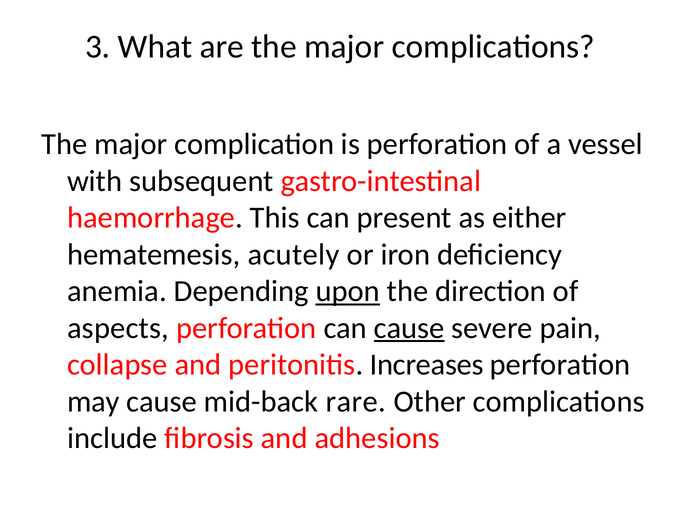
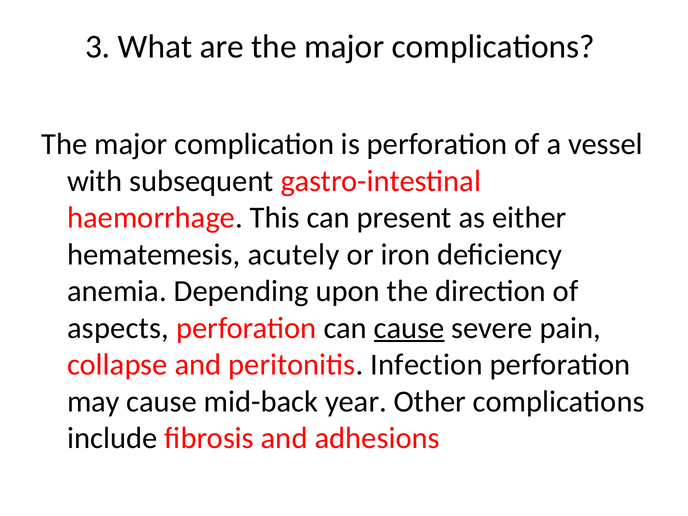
upon underline: present -> none
Increases: Increases -> Infection
rare: rare -> year
